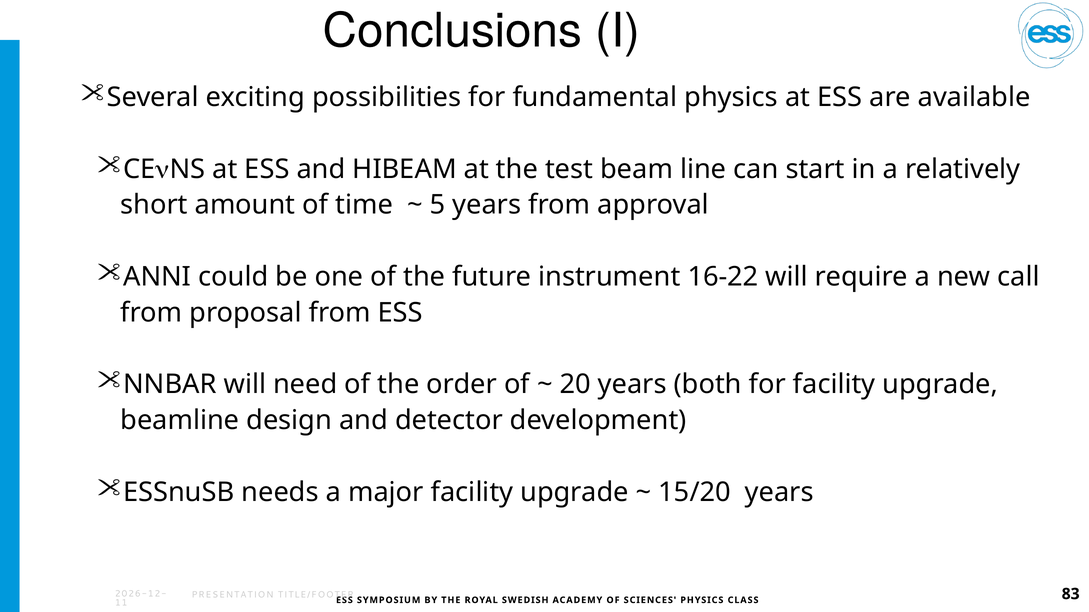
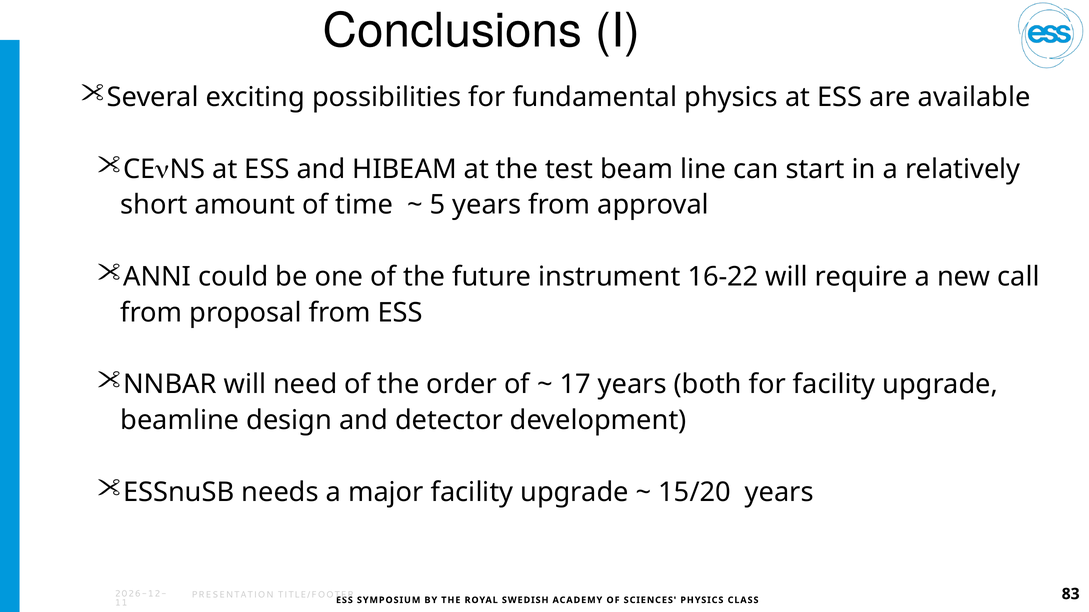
20: 20 -> 17
